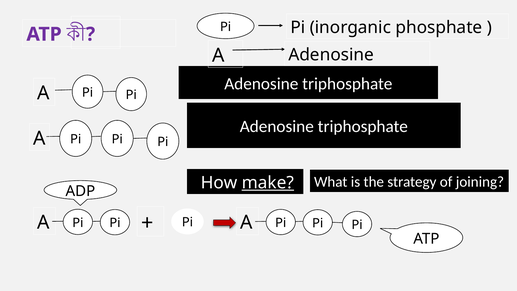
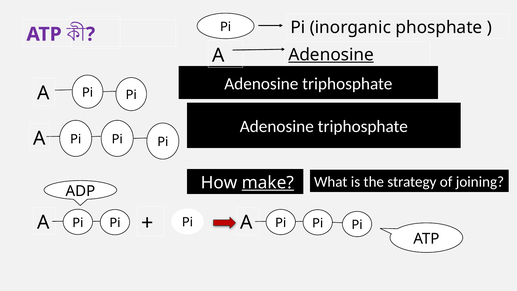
Adenosine at (331, 55) underline: none -> present
